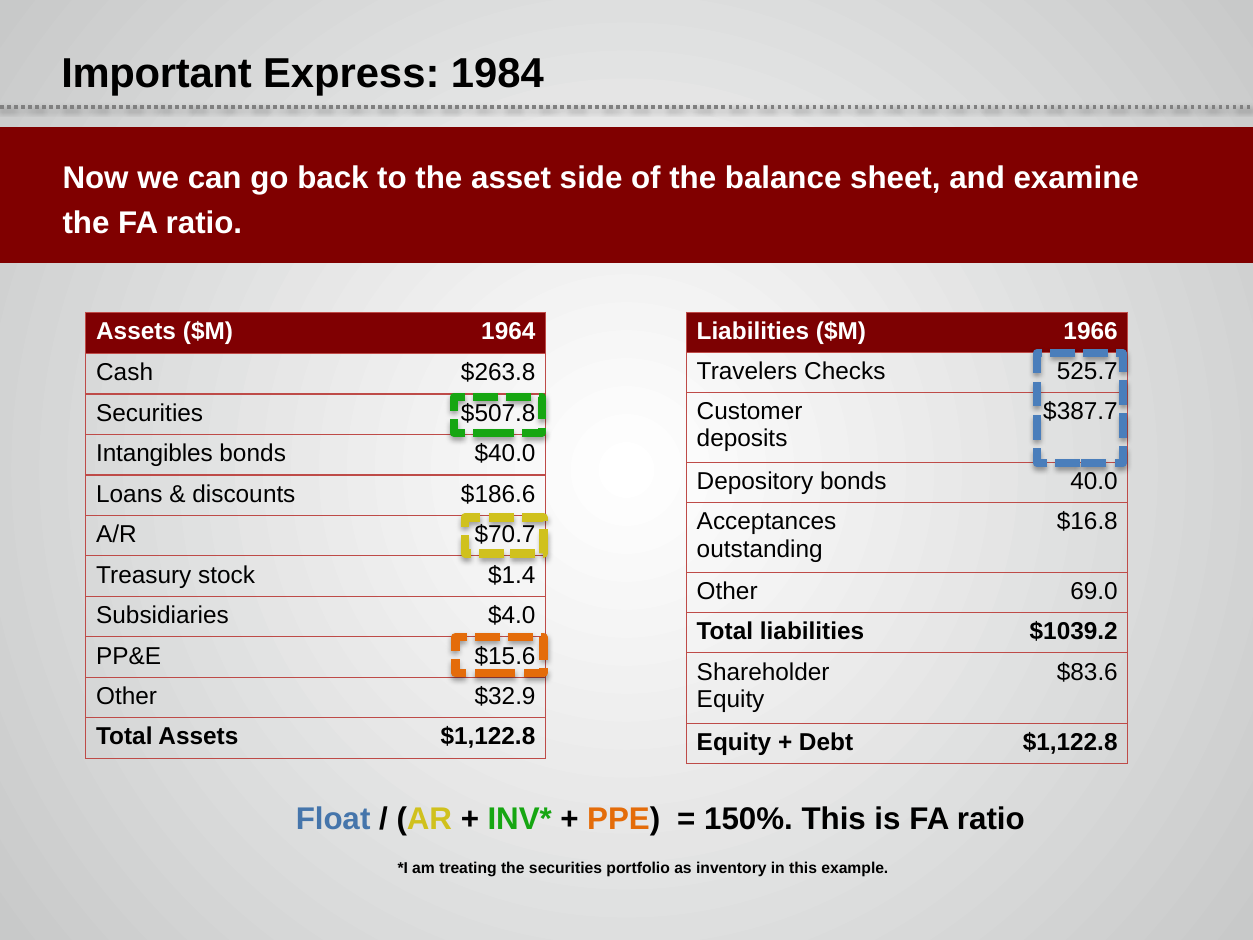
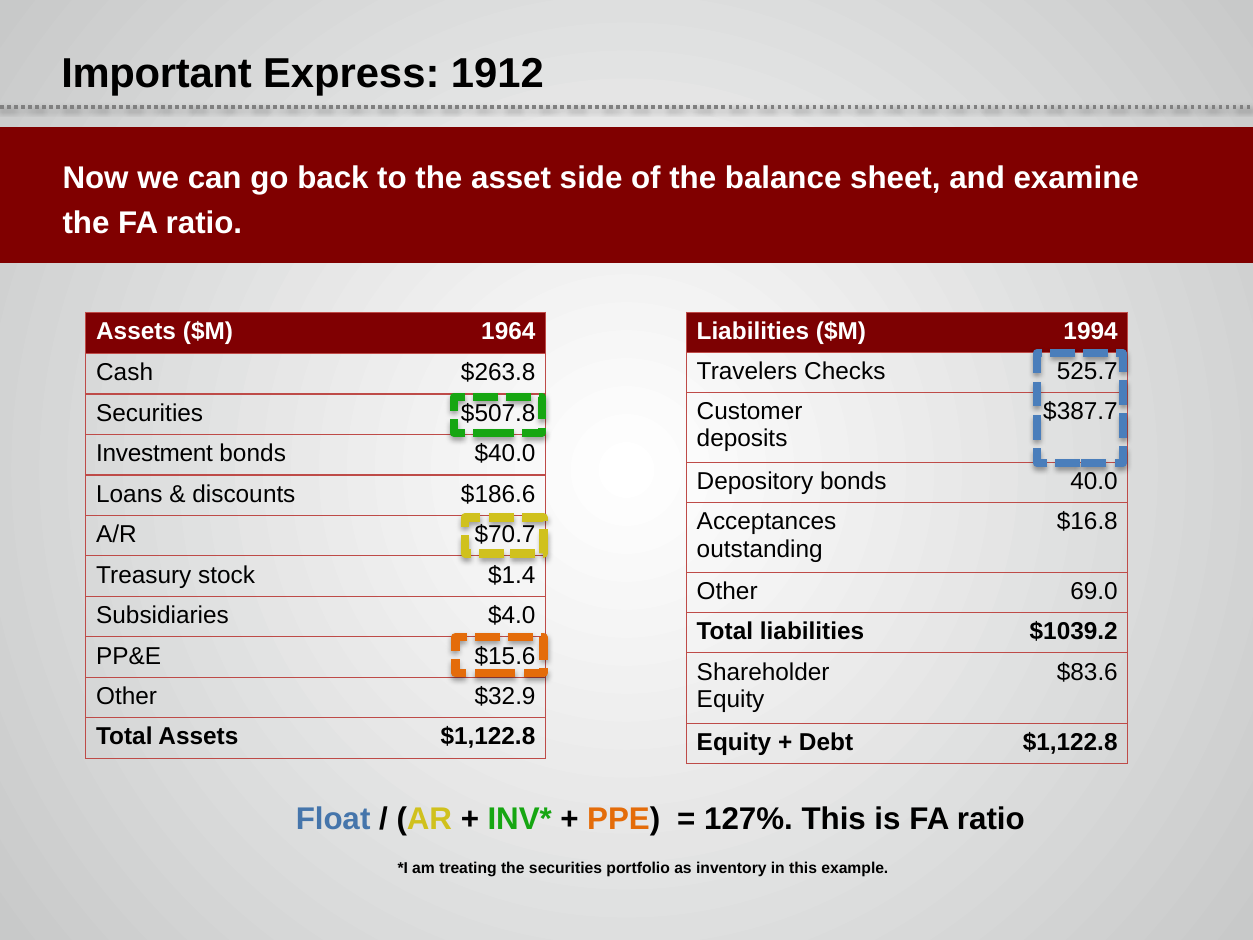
1984: 1984 -> 1912
1966: 1966 -> 1994
Intangibles: Intangibles -> Investment
150%: 150% -> 127%
